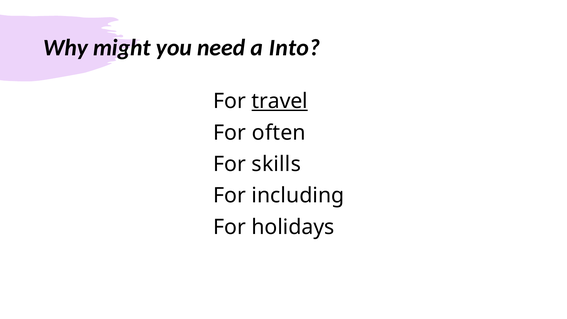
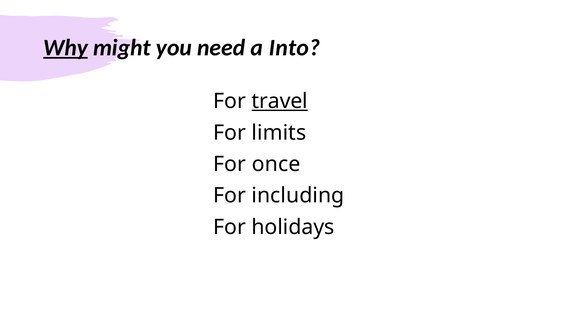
Why underline: none -> present
often: often -> limits
skills: skills -> once
